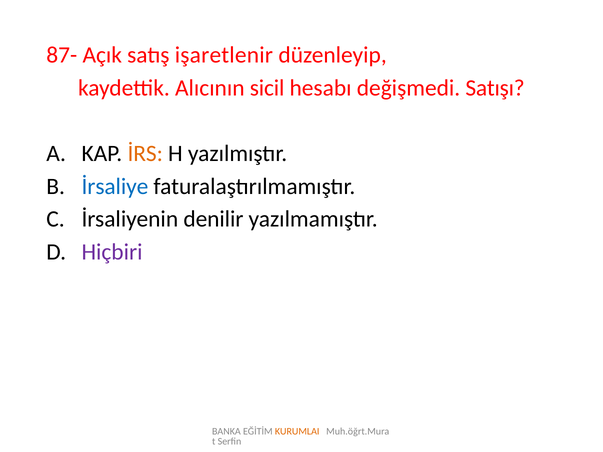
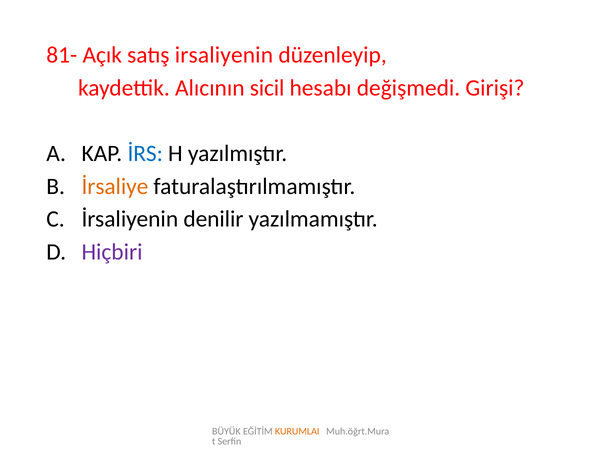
87-: 87- -> 81-
işaretlenir: işaretlenir -> irsaliyenin
Satışı: Satışı -> Girişi
İRS colour: orange -> blue
İrsaliye colour: blue -> orange
BANKA: BANKA -> BÜYÜK
